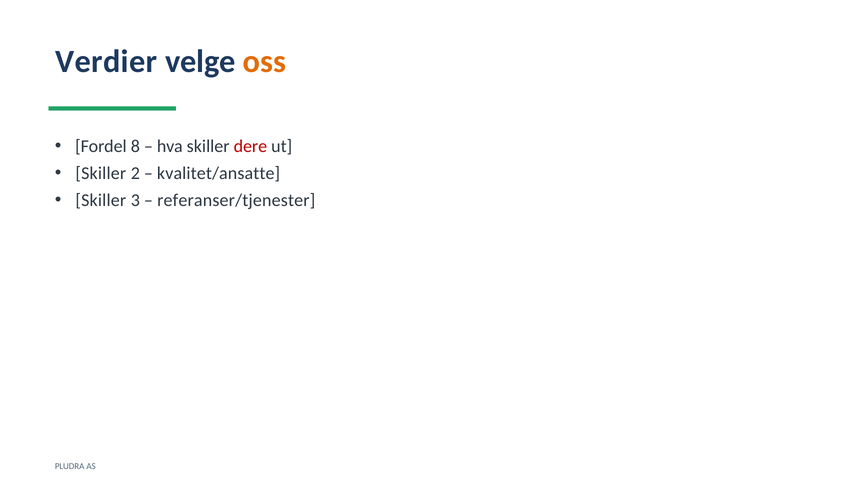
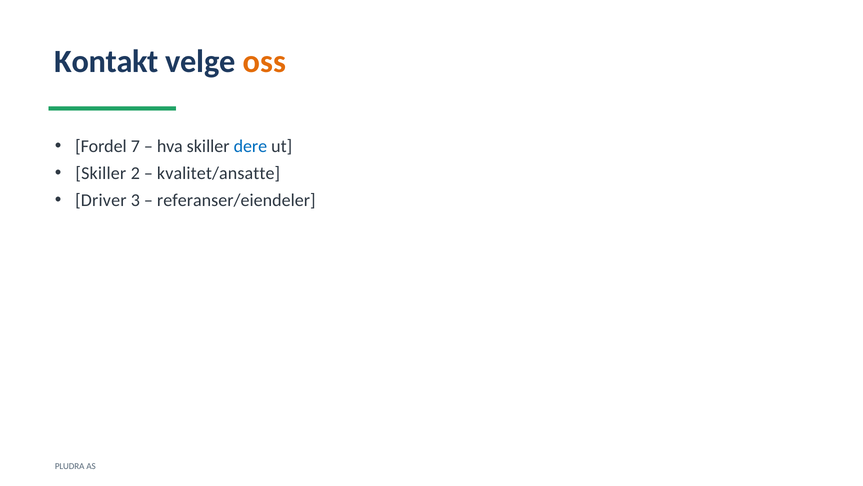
Verdier: Verdier -> Kontakt
8: 8 -> 7
dere colour: red -> blue
Skiller at (101, 200): Skiller -> Driver
referanser/tjenester: referanser/tjenester -> referanser/eiendeler
